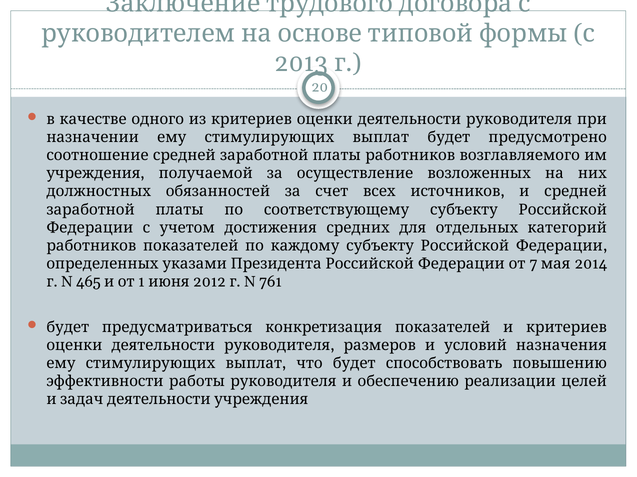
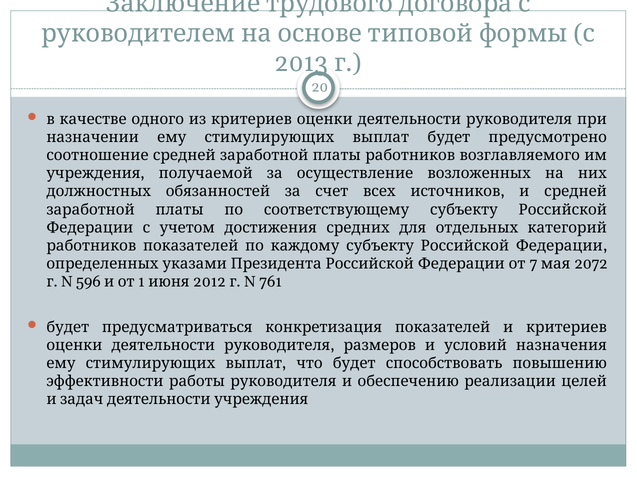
2014: 2014 -> 2072
465: 465 -> 596
